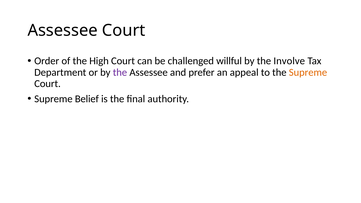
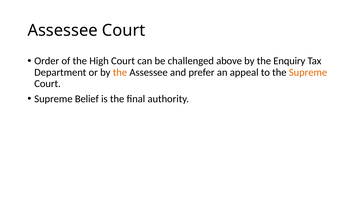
willful: willful -> above
Involve: Involve -> Enquiry
the at (120, 72) colour: purple -> orange
